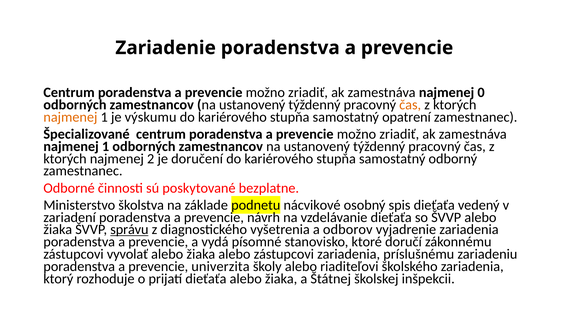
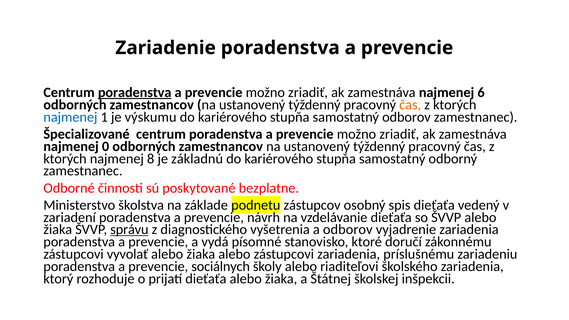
poradenstva at (135, 92) underline: none -> present
0: 0 -> 6
najmenej at (70, 117) colour: orange -> blue
samostatný opatrení: opatrení -> odborov
1 at (106, 146): 1 -> 0
2: 2 -> 8
doručení: doručení -> základnú
nácvikové: nácvikové -> zástupcov
univerzita: univerzita -> sociálnych
